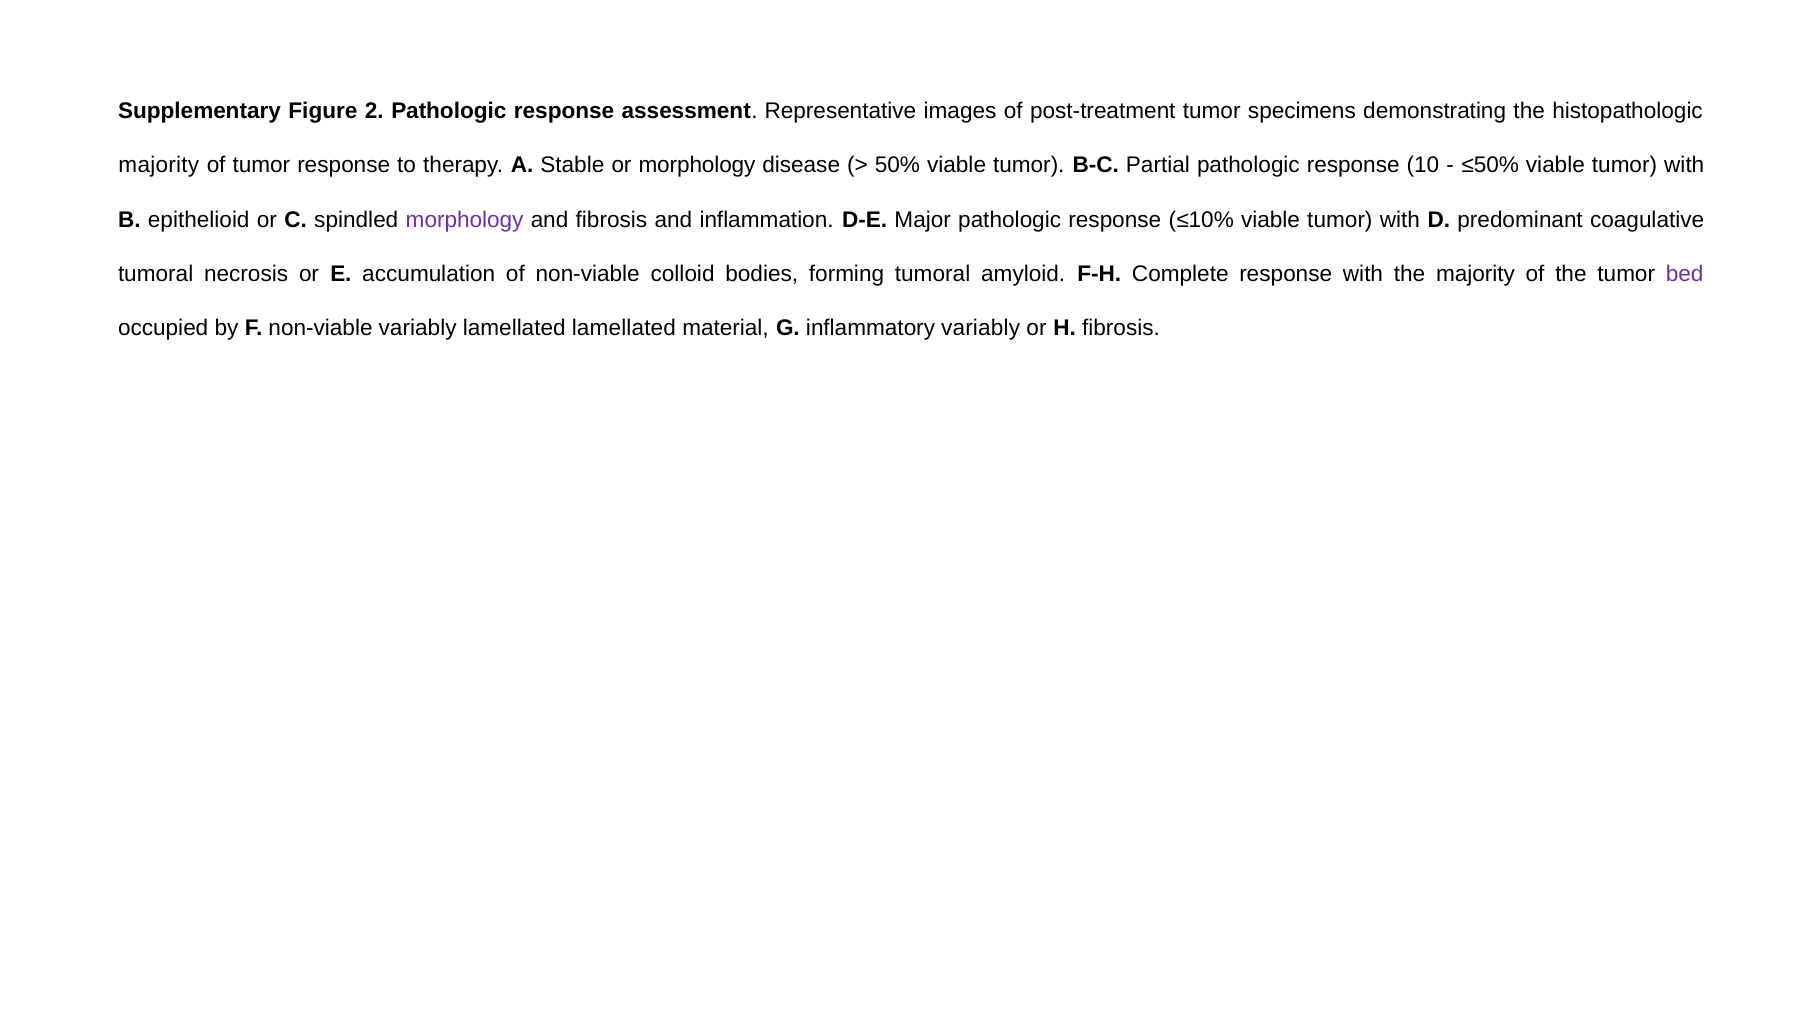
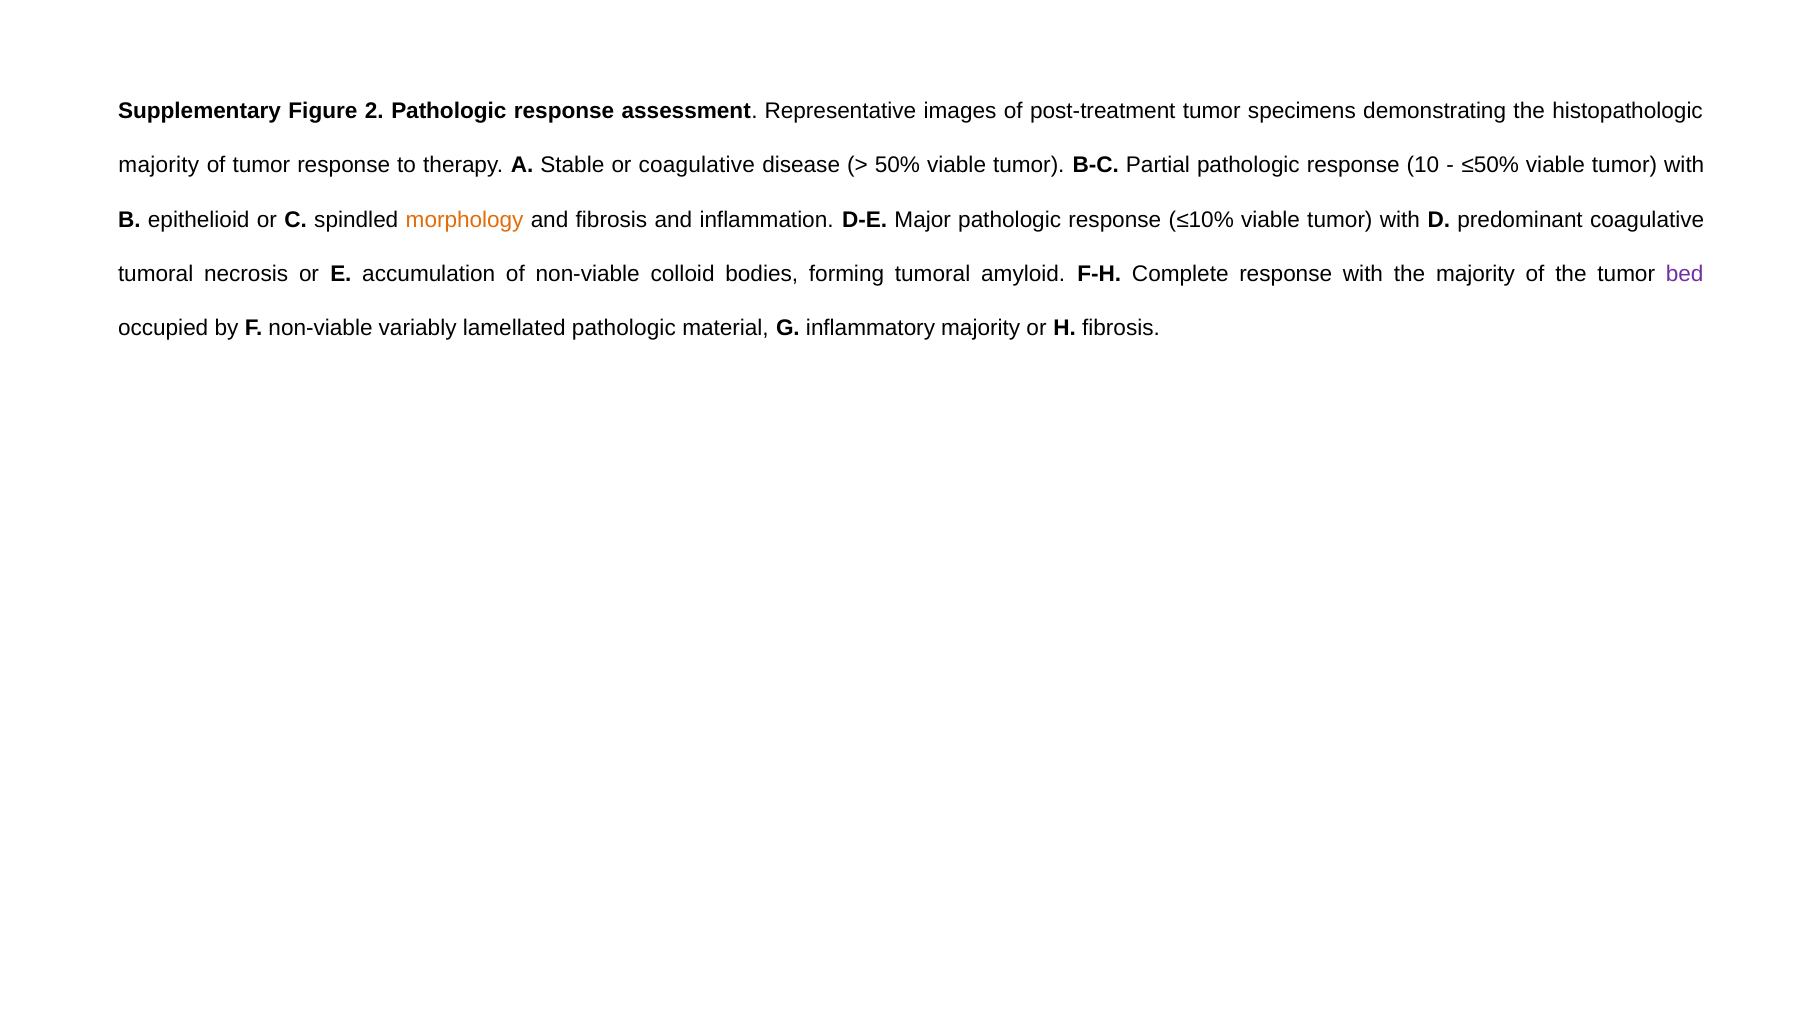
or morphology: morphology -> coagulative
morphology at (465, 220) colour: purple -> orange
lamellated lamellated: lamellated -> pathologic
inflammatory variably: variably -> majority
